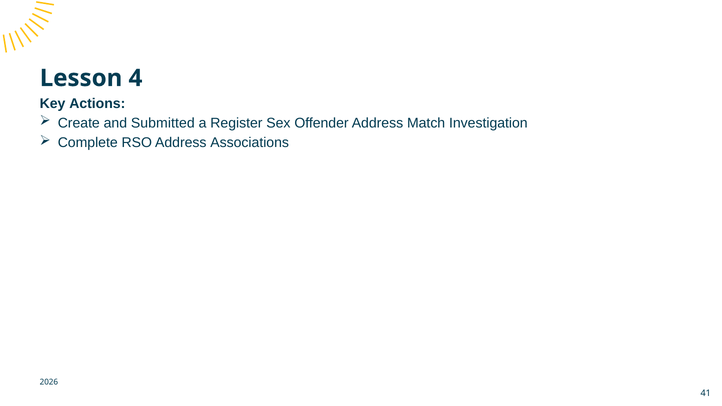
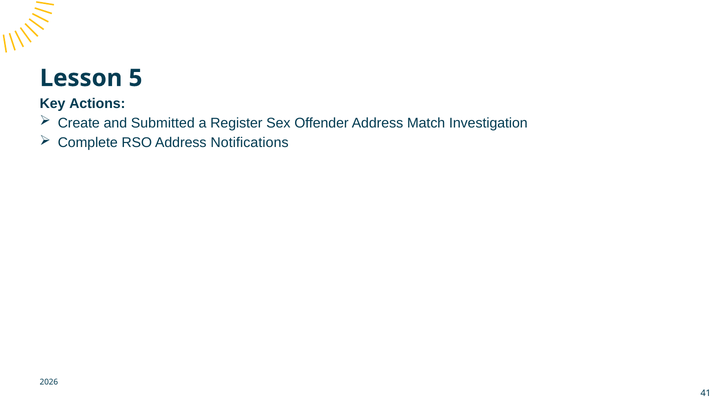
4: 4 -> 5
Associations: Associations -> Notifications
